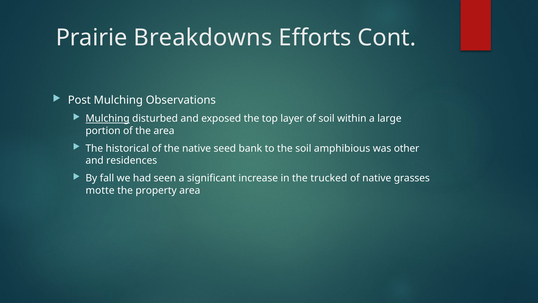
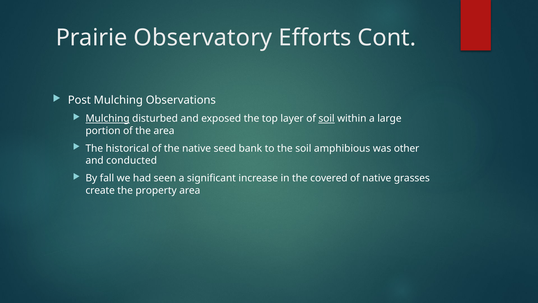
Breakdowns: Breakdowns -> Observatory
soil at (327, 118) underline: none -> present
residences: residences -> conducted
trucked: trucked -> covered
motte: motte -> create
